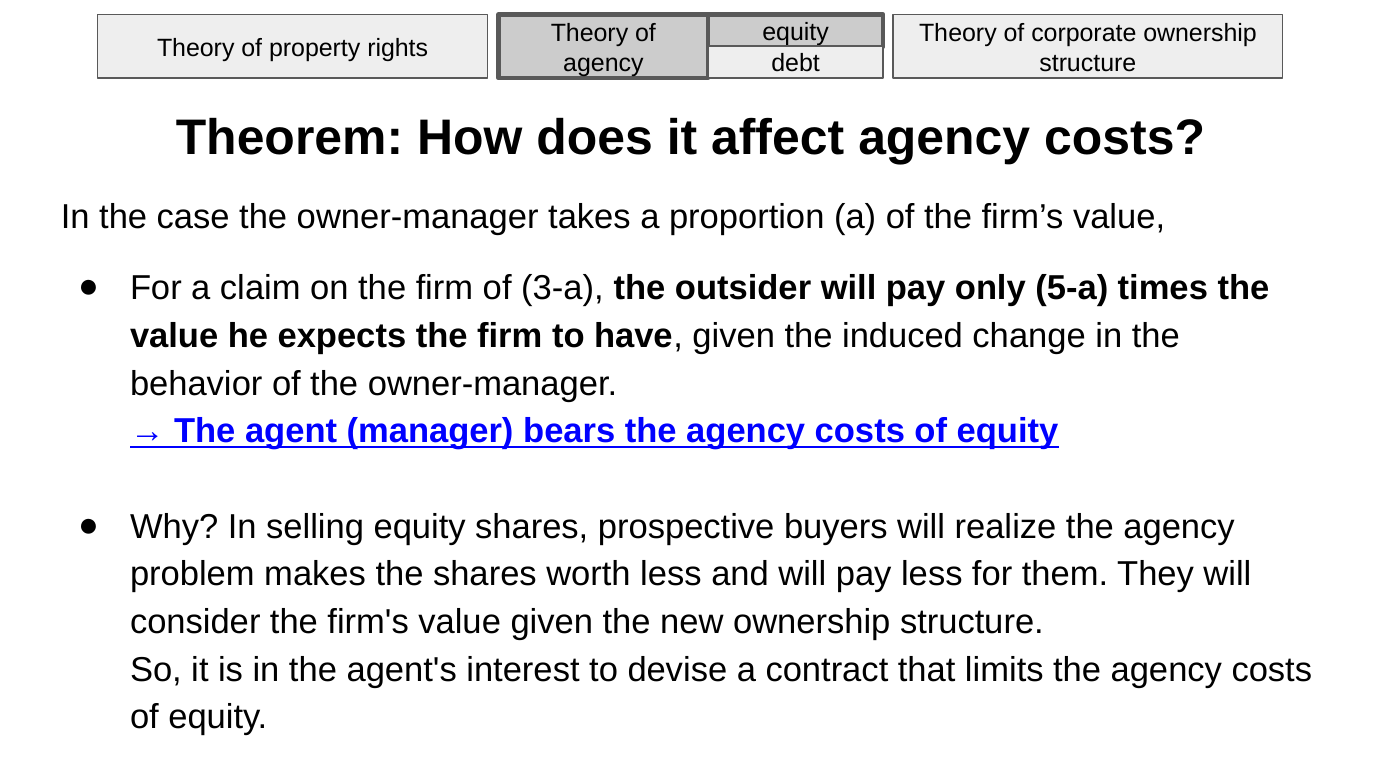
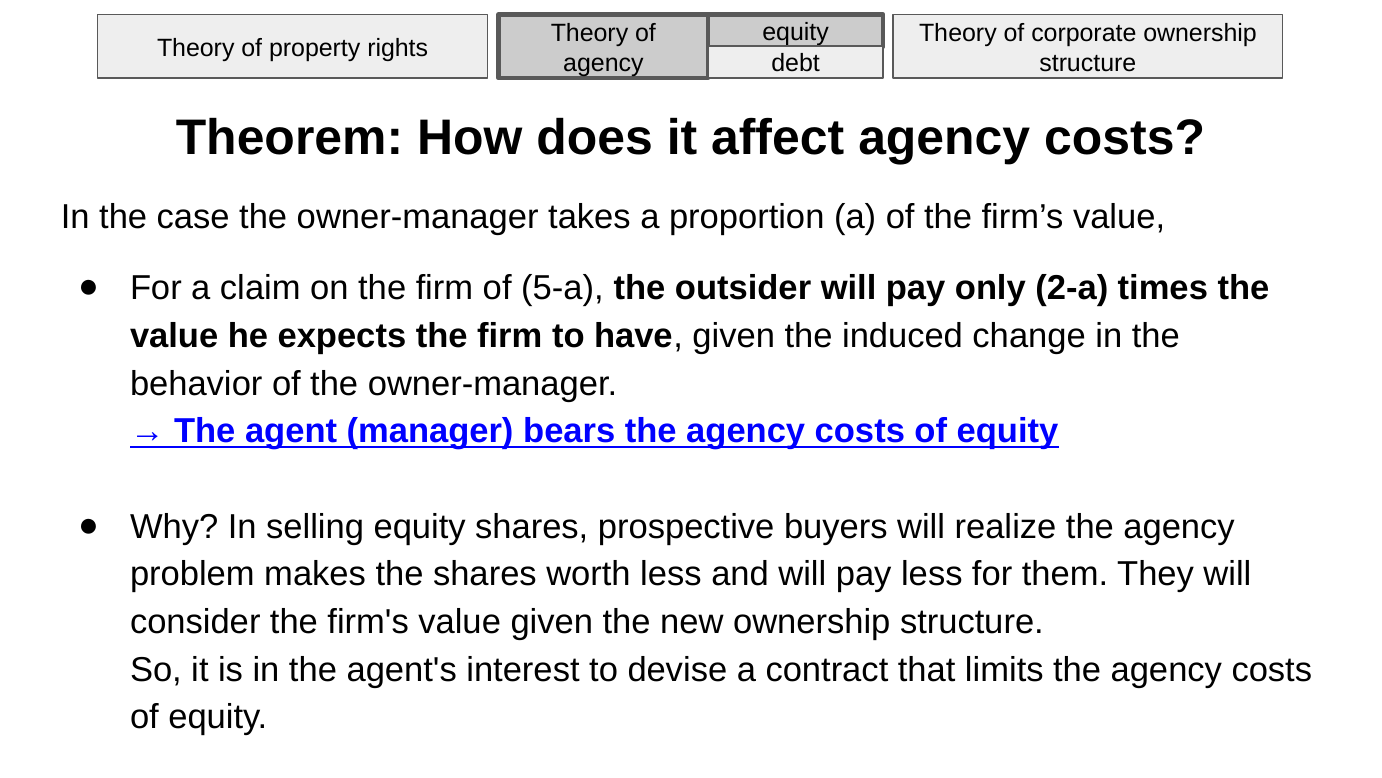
3-a: 3-a -> 5-a
5-a: 5-a -> 2-a
